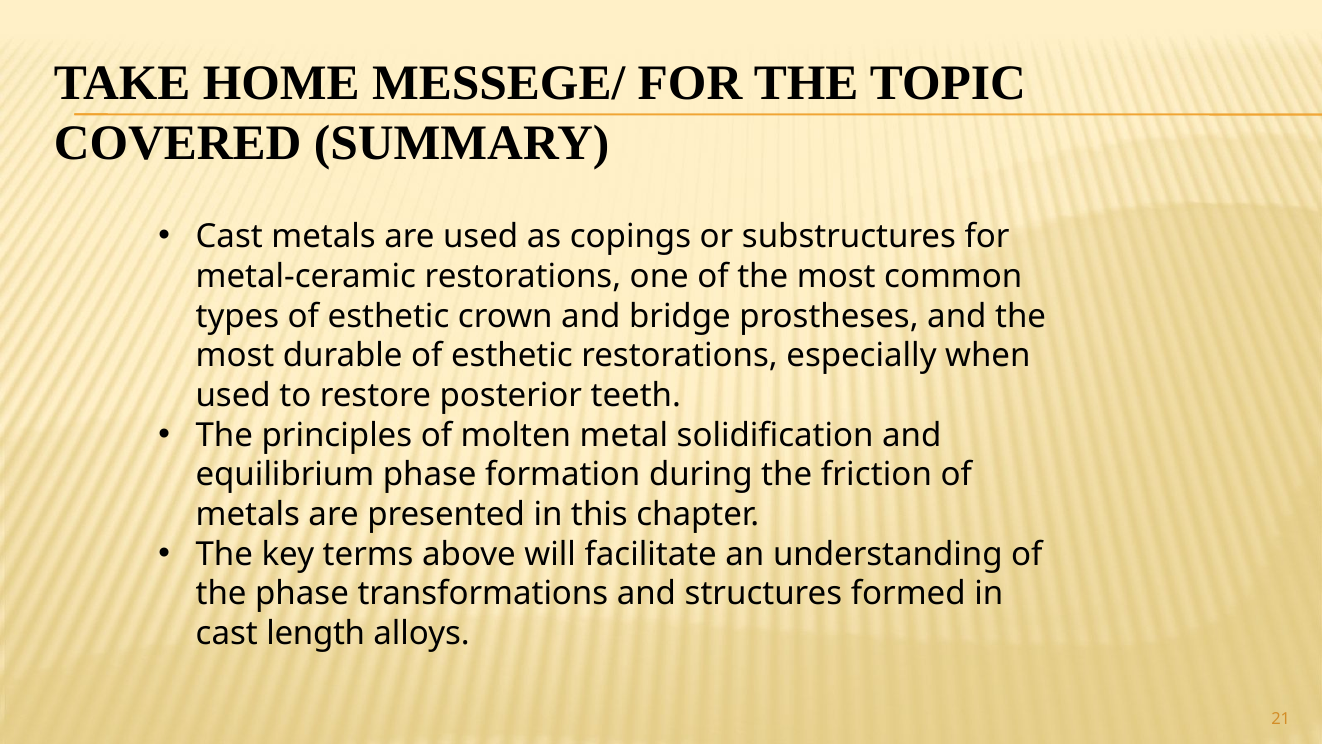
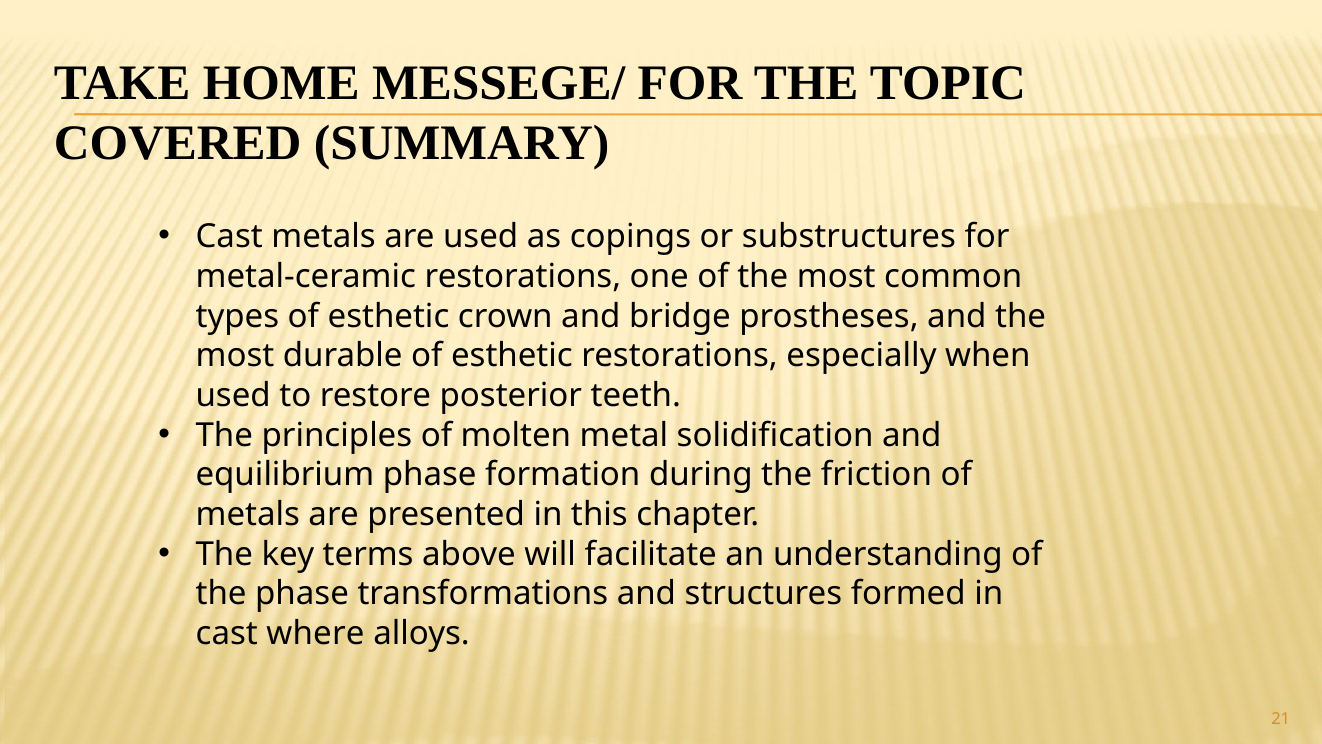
length: length -> where
